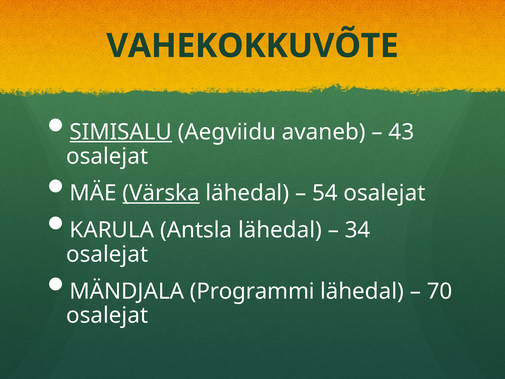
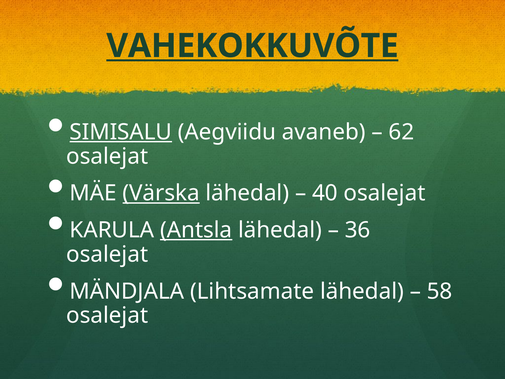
VAHEKOKKUVÕTE underline: none -> present
43: 43 -> 62
54: 54 -> 40
Antsla underline: none -> present
34: 34 -> 36
Programmi: Programmi -> Lihtsamate
70: 70 -> 58
